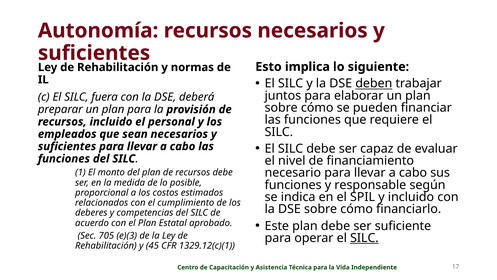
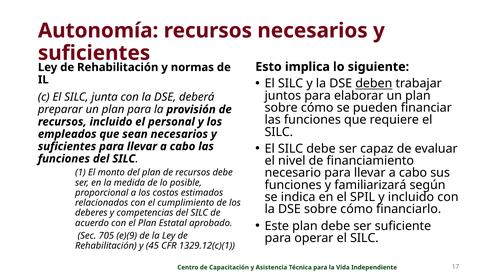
fuera: fuera -> junta
responsable: responsable -> familiarizará
e)(3: e)(3 -> e)(9
SILC at (364, 238) underline: present -> none
